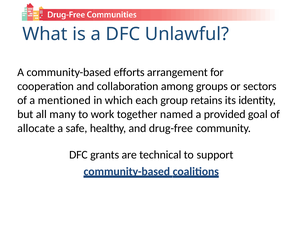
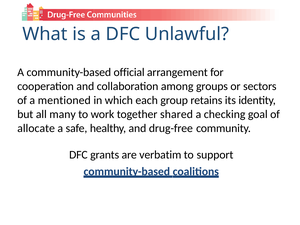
efforts: efforts -> official
named: named -> shared
provided: provided -> checking
technical: technical -> verbatim
